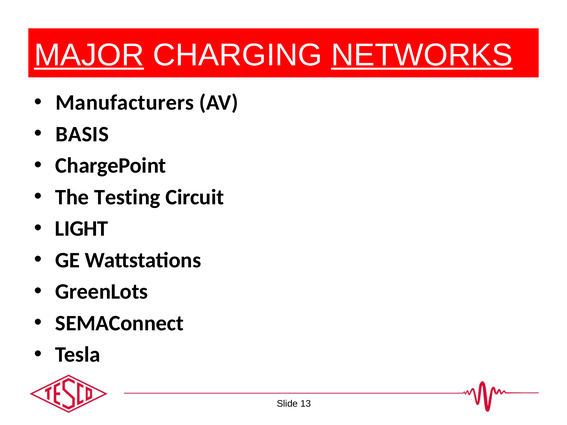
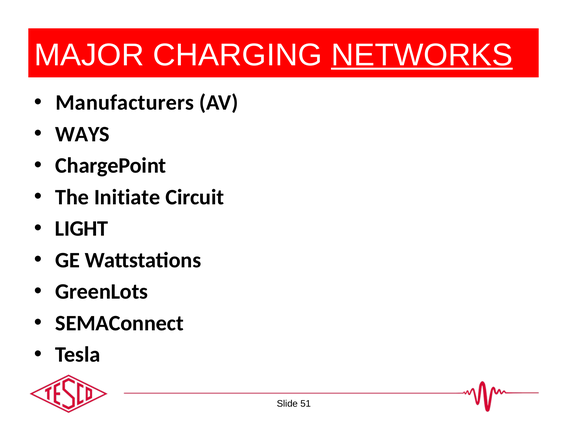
MAJOR underline: present -> none
BASIS: BASIS -> WAYS
Testing: Testing -> Initiate
13: 13 -> 51
